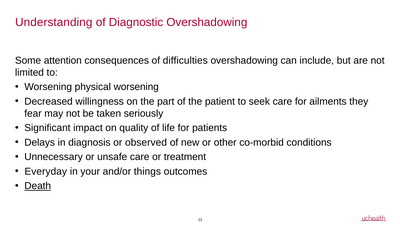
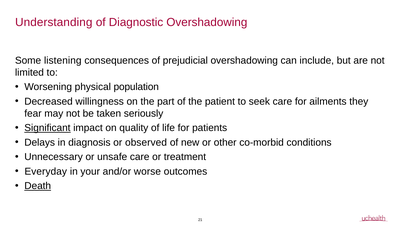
attention: attention -> listening
difficulties: difficulties -> prejudicial
physical worsening: worsening -> population
Significant underline: none -> present
things: things -> worse
